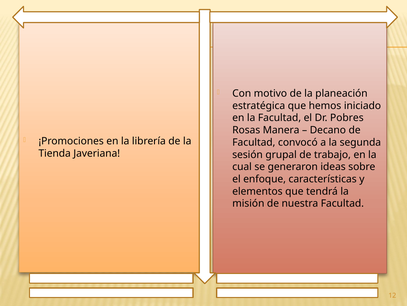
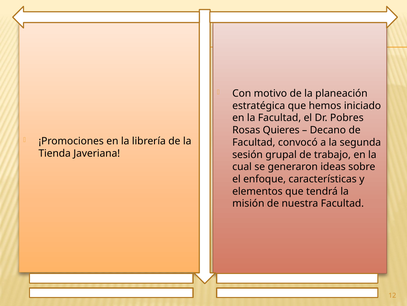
Manera: Manera -> Quieres
